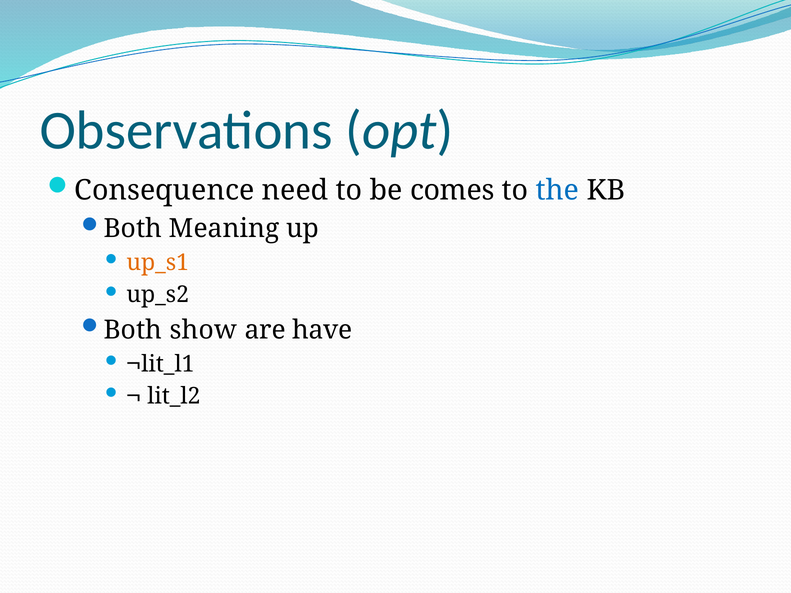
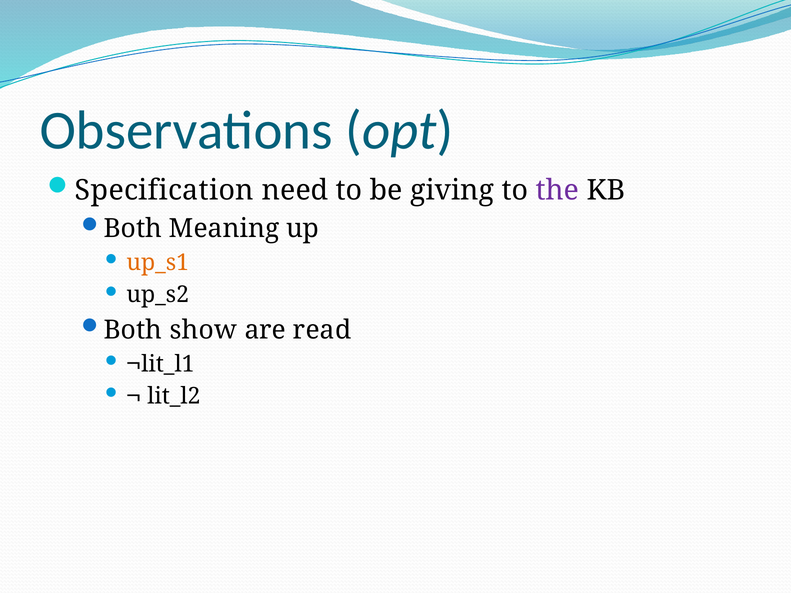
Consequence: Consequence -> Specification
comes: comes -> giving
the colour: blue -> purple
have: have -> read
